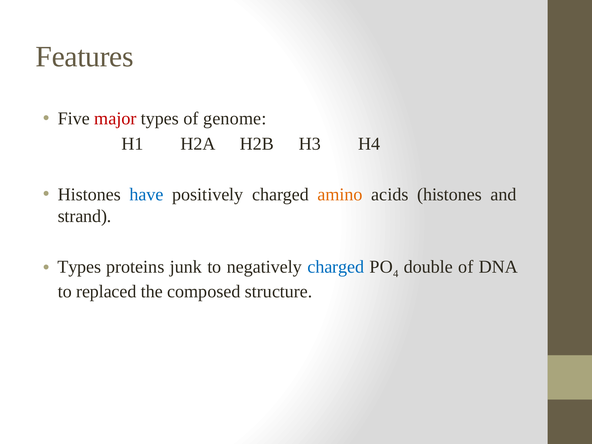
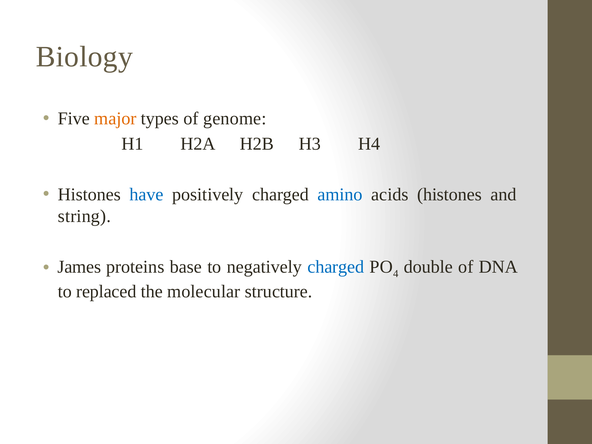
Features: Features -> Biology
major colour: red -> orange
amino colour: orange -> blue
strand: strand -> string
Types at (79, 267): Types -> James
junk: junk -> base
composed: composed -> molecular
